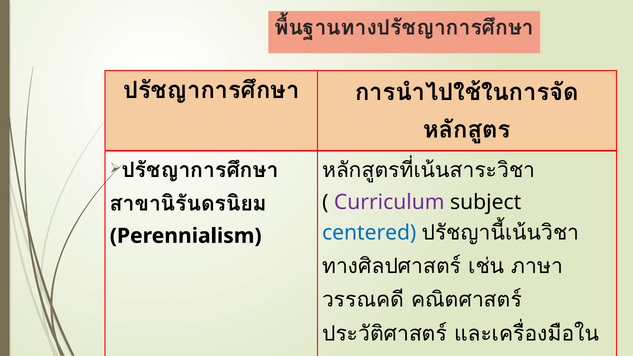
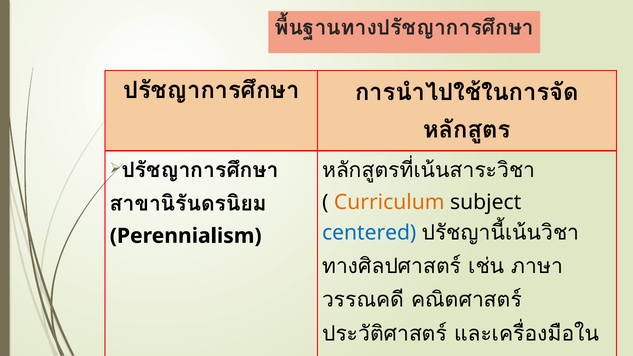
Curriculum colour: purple -> orange
